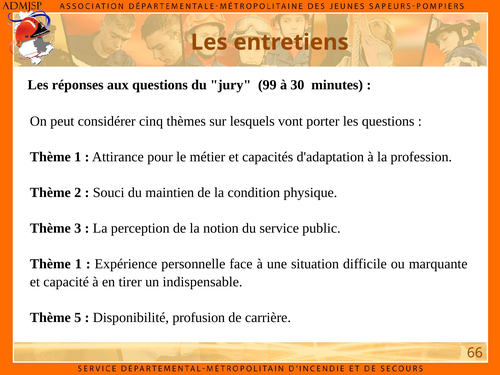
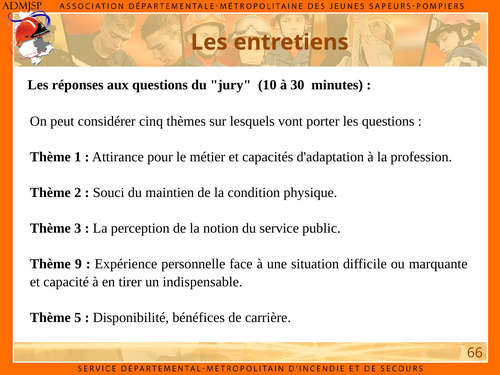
99: 99 -> 10
1 at (78, 264): 1 -> 9
profusion: profusion -> bénéfices
